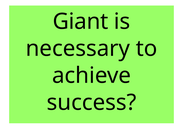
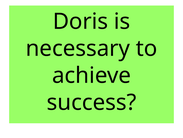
Giant: Giant -> Doris
